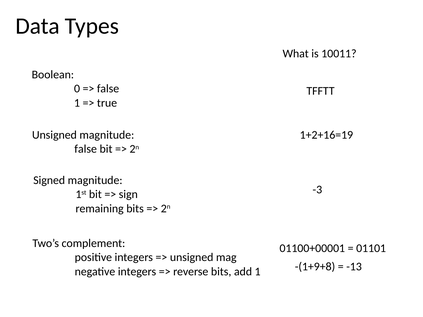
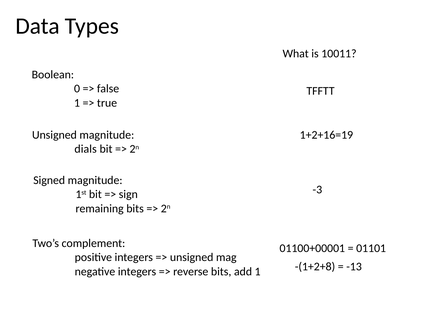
false at (86, 149): false -> dials
-(1+9+8: -(1+9+8 -> -(1+2+8
